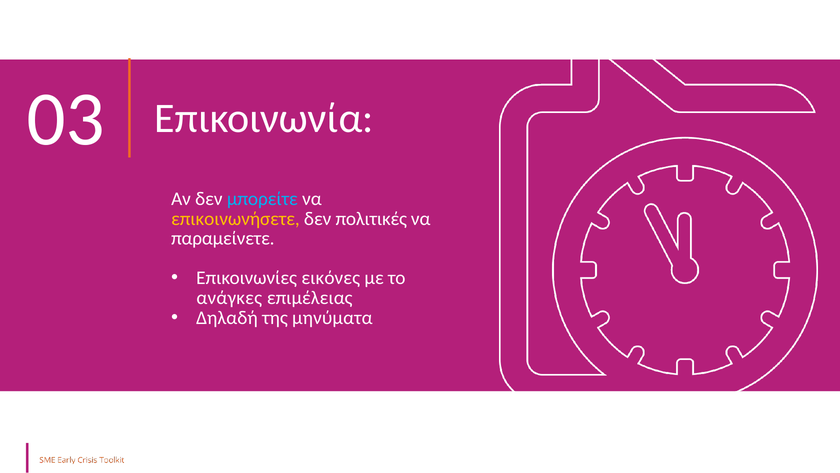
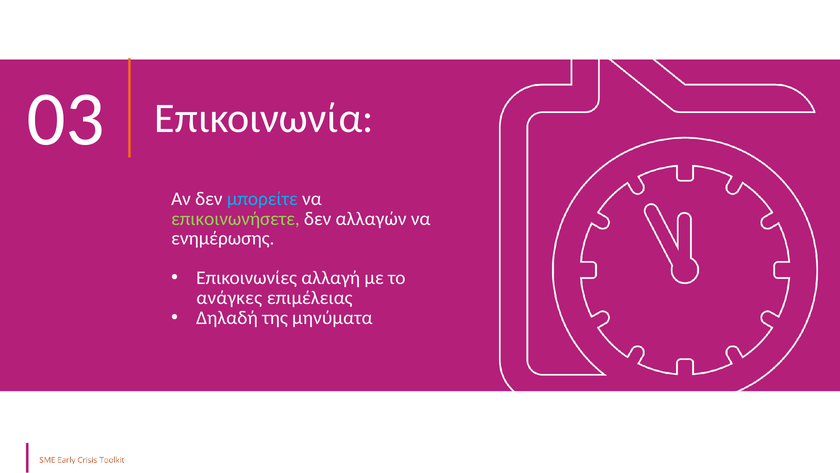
επικοινωνήσετε colour: yellow -> light green
πολιτικές: πολιτικές -> αλλαγών
παραμείνετε: παραμείνετε -> ενημέρωσης
εικόνες: εικόνες -> αλλαγή
